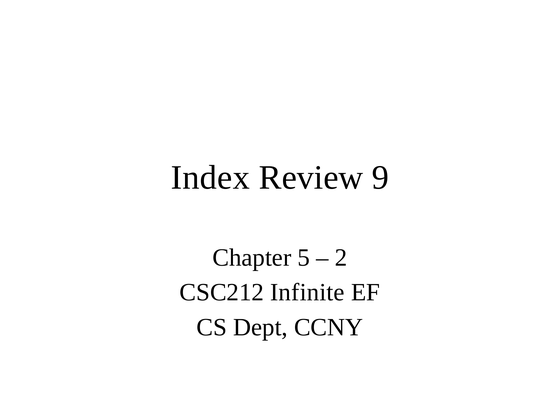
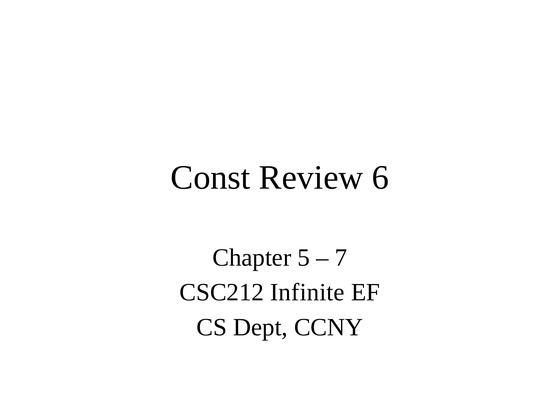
Index: Index -> Const
9: 9 -> 6
2: 2 -> 7
